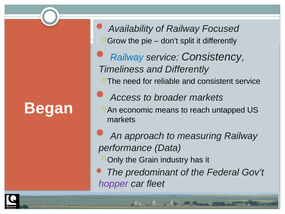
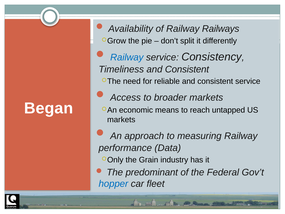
Focused: Focused -> Railways
Timeliness and Differently: Differently -> Consistent
hopper colour: purple -> blue
